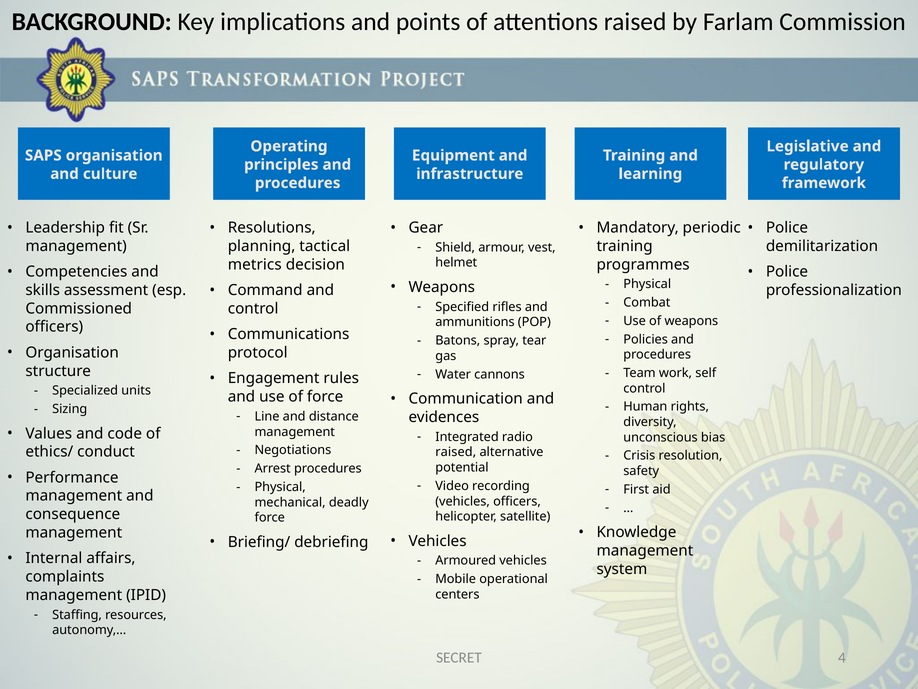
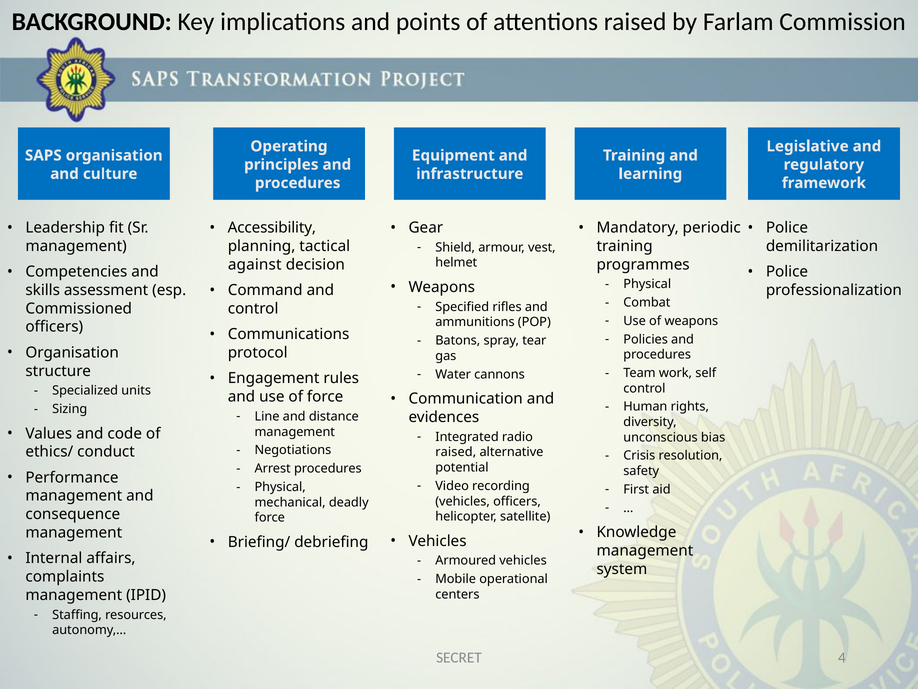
Resolutions: Resolutions -> Accessibility
metrics: metrics -> against
